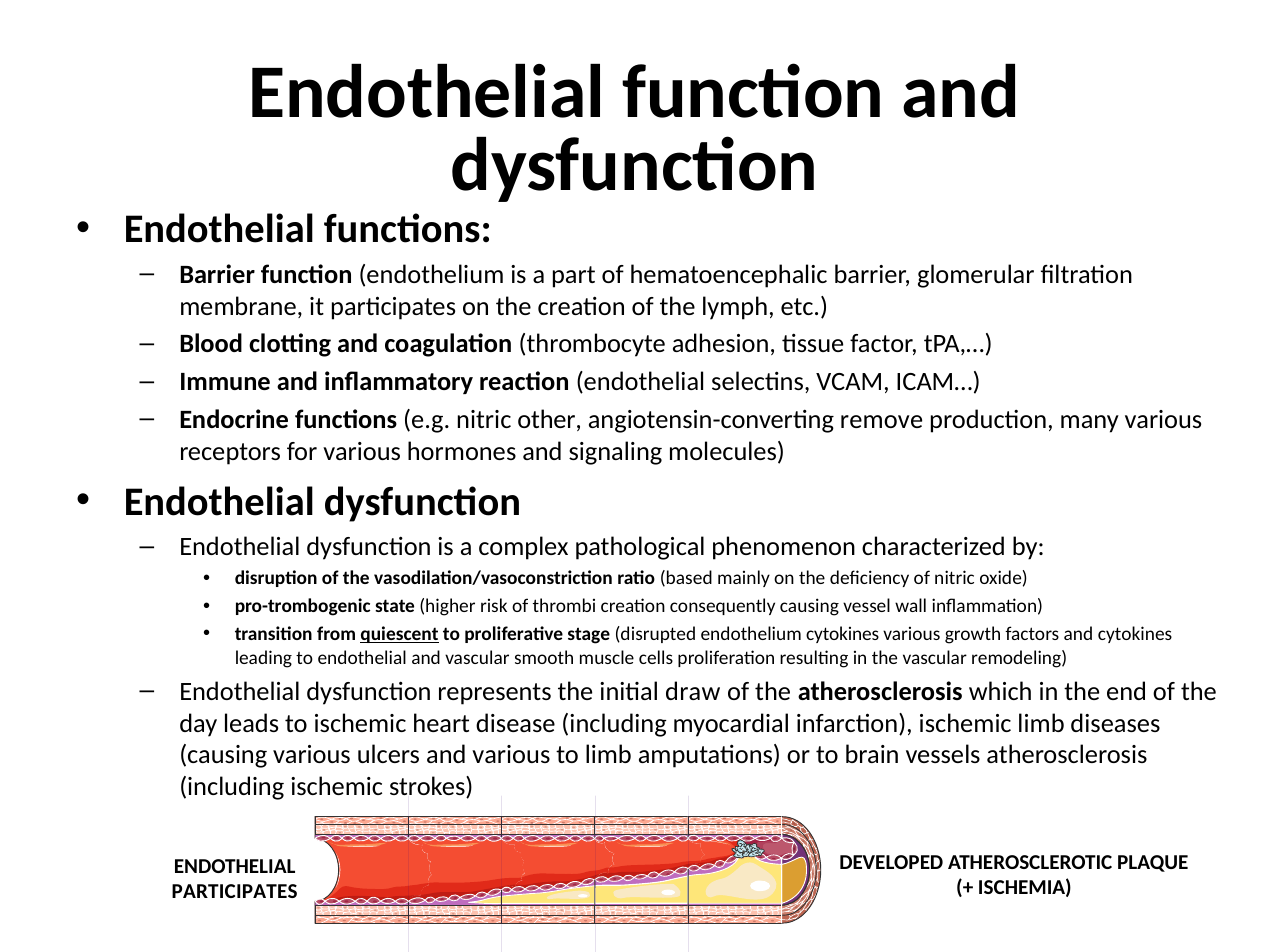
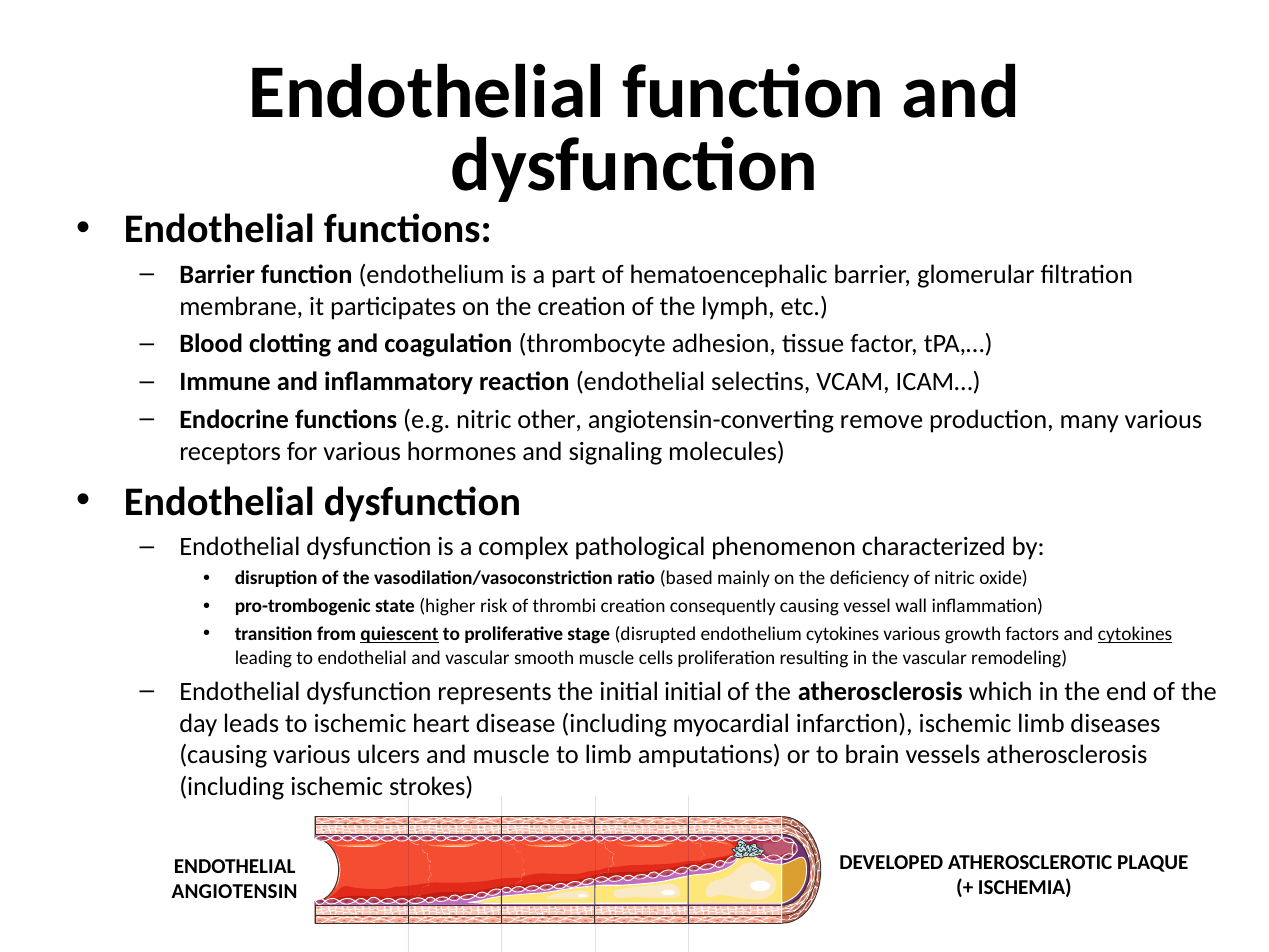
cytokines at (1135, 634) underline: none -> present
initial draw: draw -> initial
and various: various -> muscle
PARTICIPATES at (235, 891): PARTICIPATES -> ANGIOTENSIN
